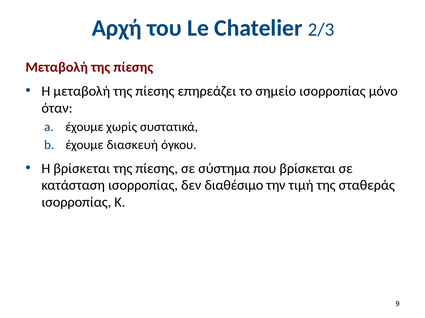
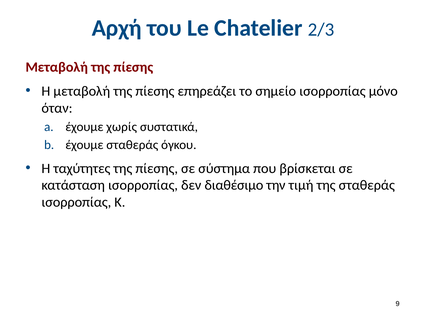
έχουμε διασκευή: διασκευή -> σταθεράς
Η βρίσκεται: βρίσκεται -> ταχύτητες
